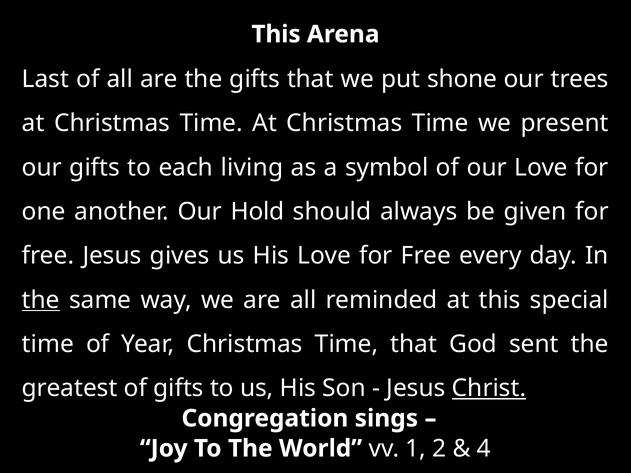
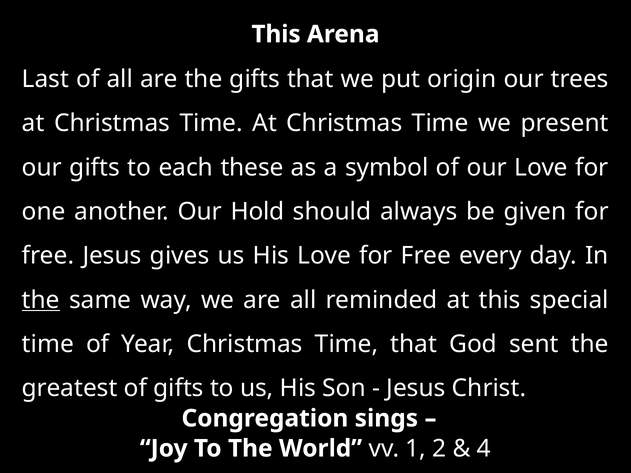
shone: shone -> origin
living: living -> these
Christ underline: present -> none
